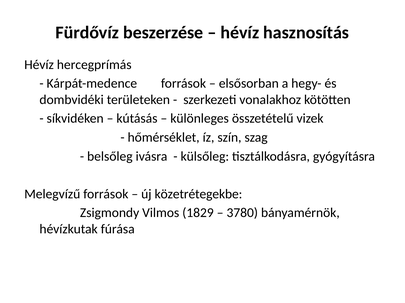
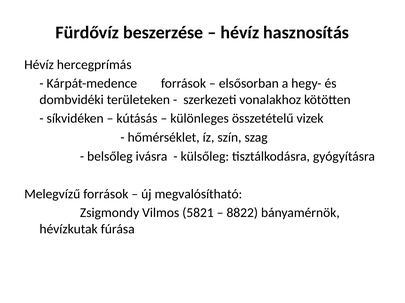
közetrétegekbe: közetrétegekbe -> megvalósítható
1829: 1829 -> 5821
3780: 3780 -> 8822
